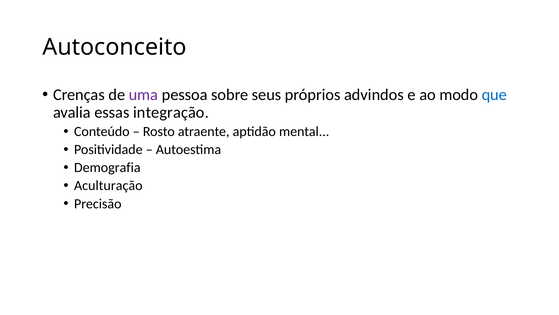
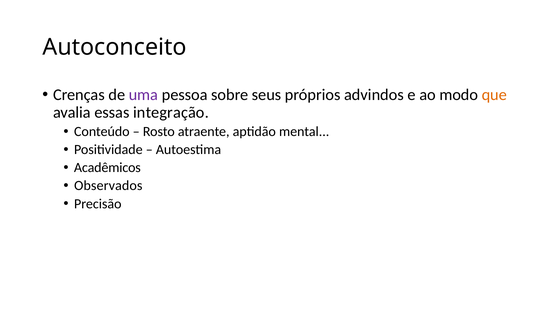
que colour: blue -> orange
Demografia: Demografia -> Acadêmicos
Aculturação: Aculturação -> Observados
